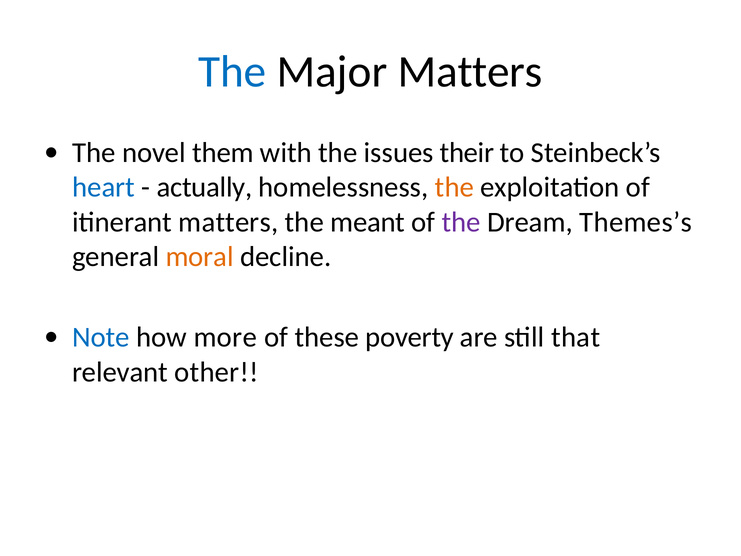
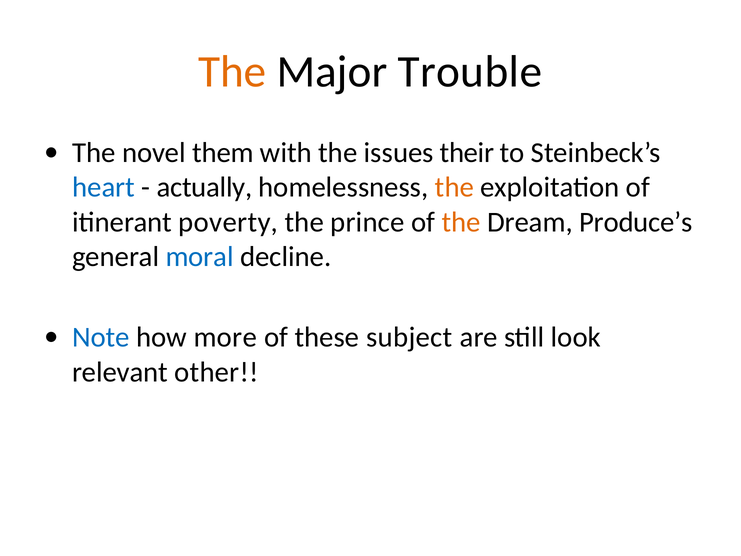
The at (232, 72) colour: blue -> orange
Major Matters: Matters -> Trouble
itinerant matters: matters -> poverty
meant: meant -> prince
the at (461, 222) colour: purple -> orange
Themes’s: Themes’s -> Produce’s
moral colour: orange -> blue
poverty: poverty -> subject
that: that -> look
